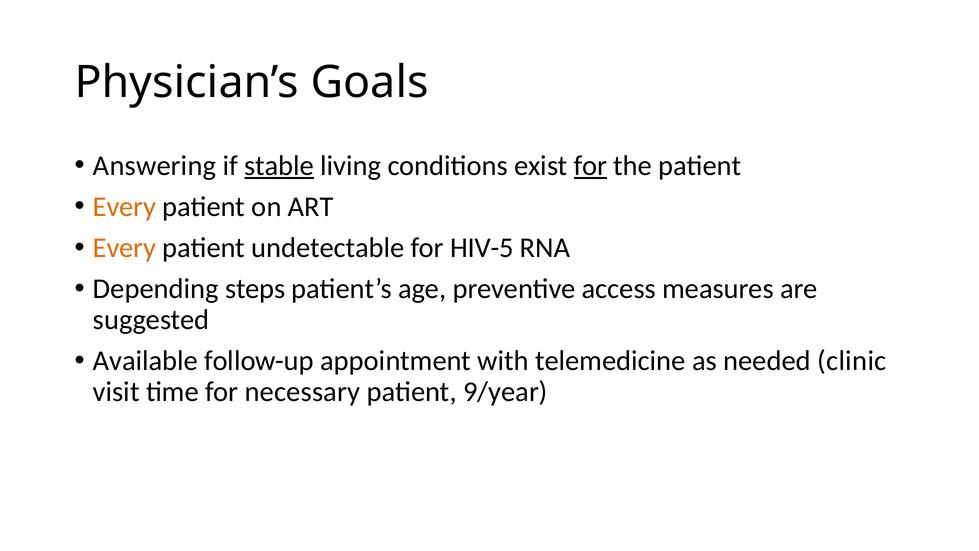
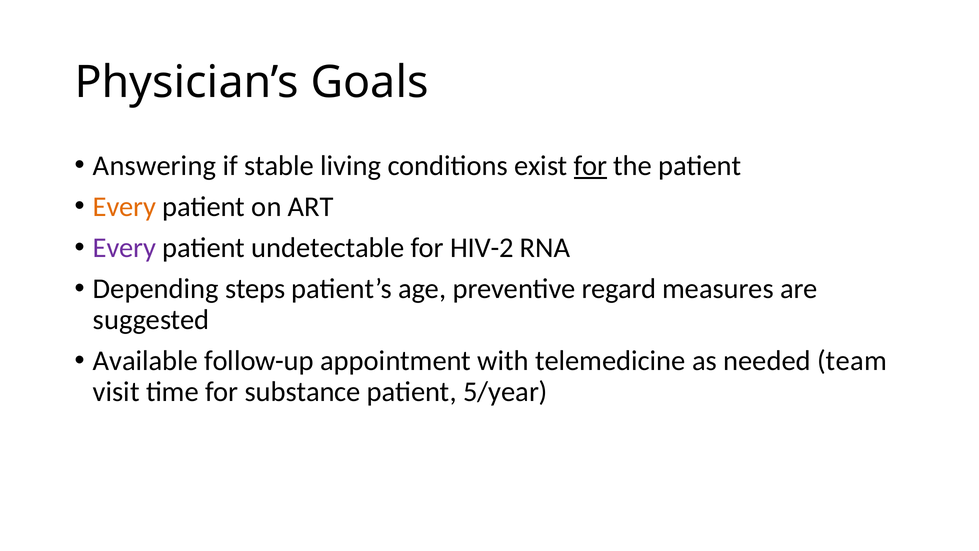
stable underline: present -> none
Every at (125, 248) colour: orange -> purple
HIV-5: HIV-5 -> HIV-2
access: access -> regard
clinic: clinic -> team
necessary: necessary -> substance
9/year: 9/year -> 5/year
